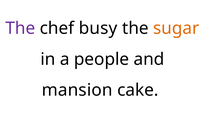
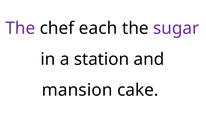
busy: busy -> each
sugar colour: orange -> purple
people: people -> station
